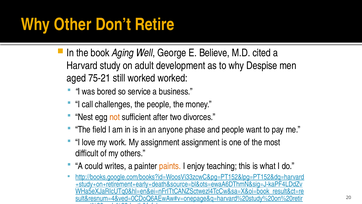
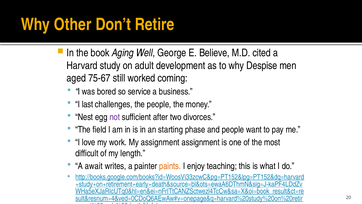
75-21: 75-21 -> 75-67
worked worked: worked -> coming
call: call -> last
not colour: orange -> purple
anyone: anyone -> starting
others: others -> length
could: could -> await
